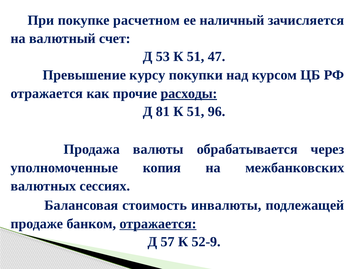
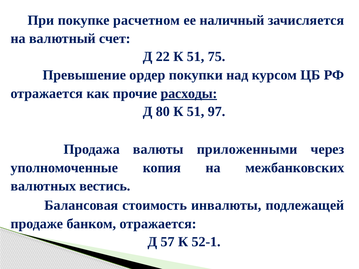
53: 53 -> 22
47: 47 -> 75
курсу: курсу -> ордер
81: 81 -> 80
96: 96 -> 97
обрабатывается: обрабатывается -> приложенными
сессиях: сессиях -> вестись
отражается at (158, 224) underline: present -> none
52-9: 52-9 -> 52-1
